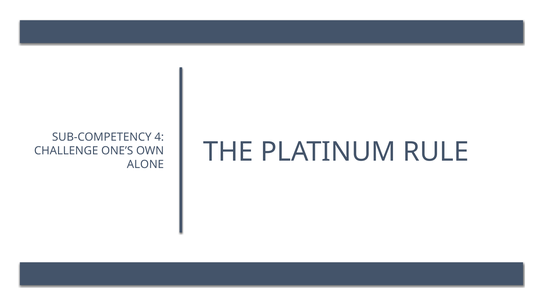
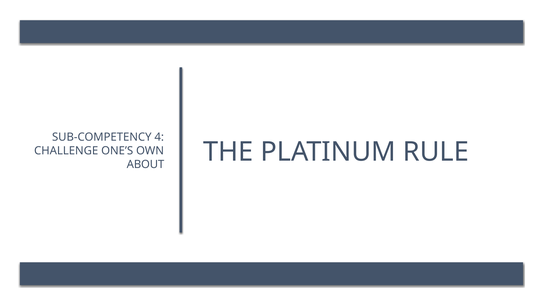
ALONE: ALONE -> ABOUT
